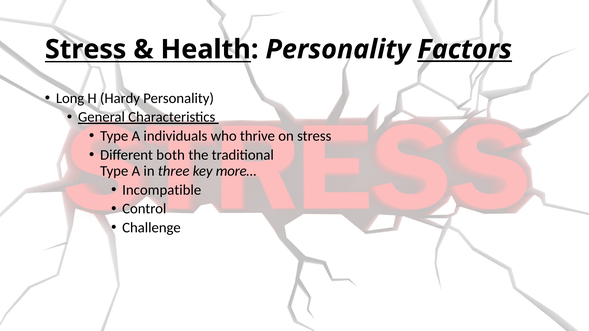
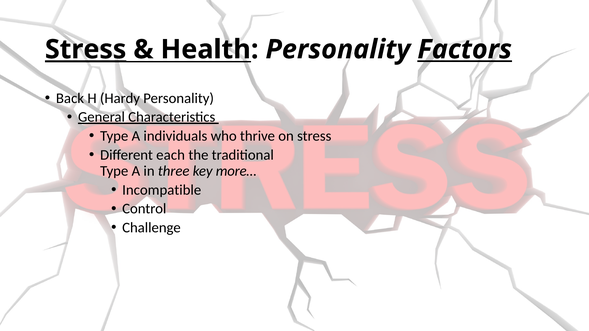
Stress at (86, 49) underline: none -> present
Long: Long -> Back
both: both -> each
